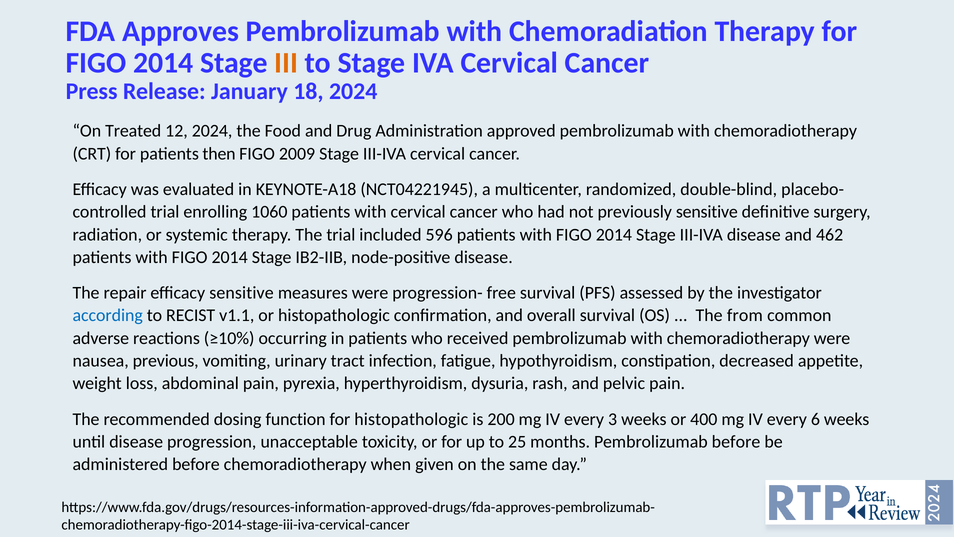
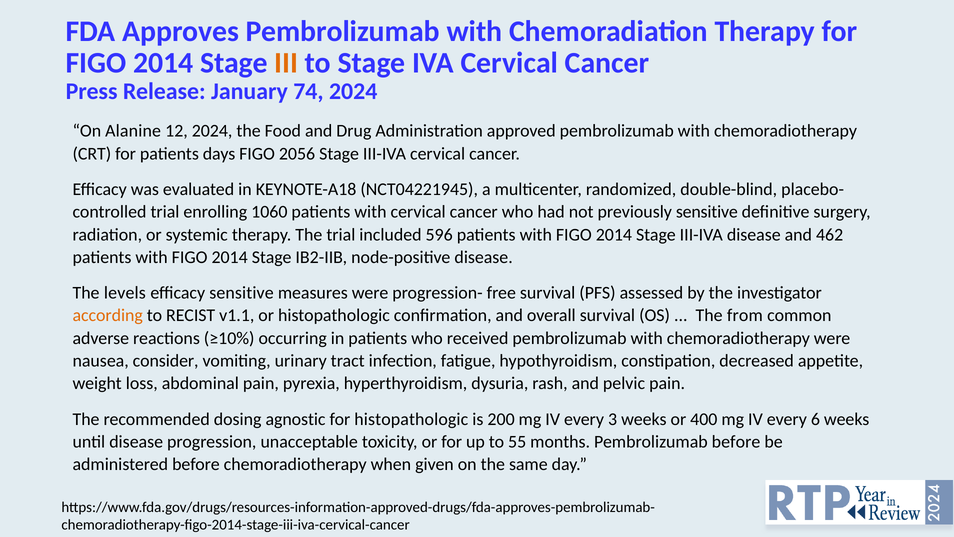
18: 18 -> 74
Treated: Treated -> Alanine
then: then -> days
2009: 2009 -> 2056
repair: repair -> levels
according colour: blue -> orange
previous: previous -> consider
function: function -> agnostic
25: 25 -> 55
